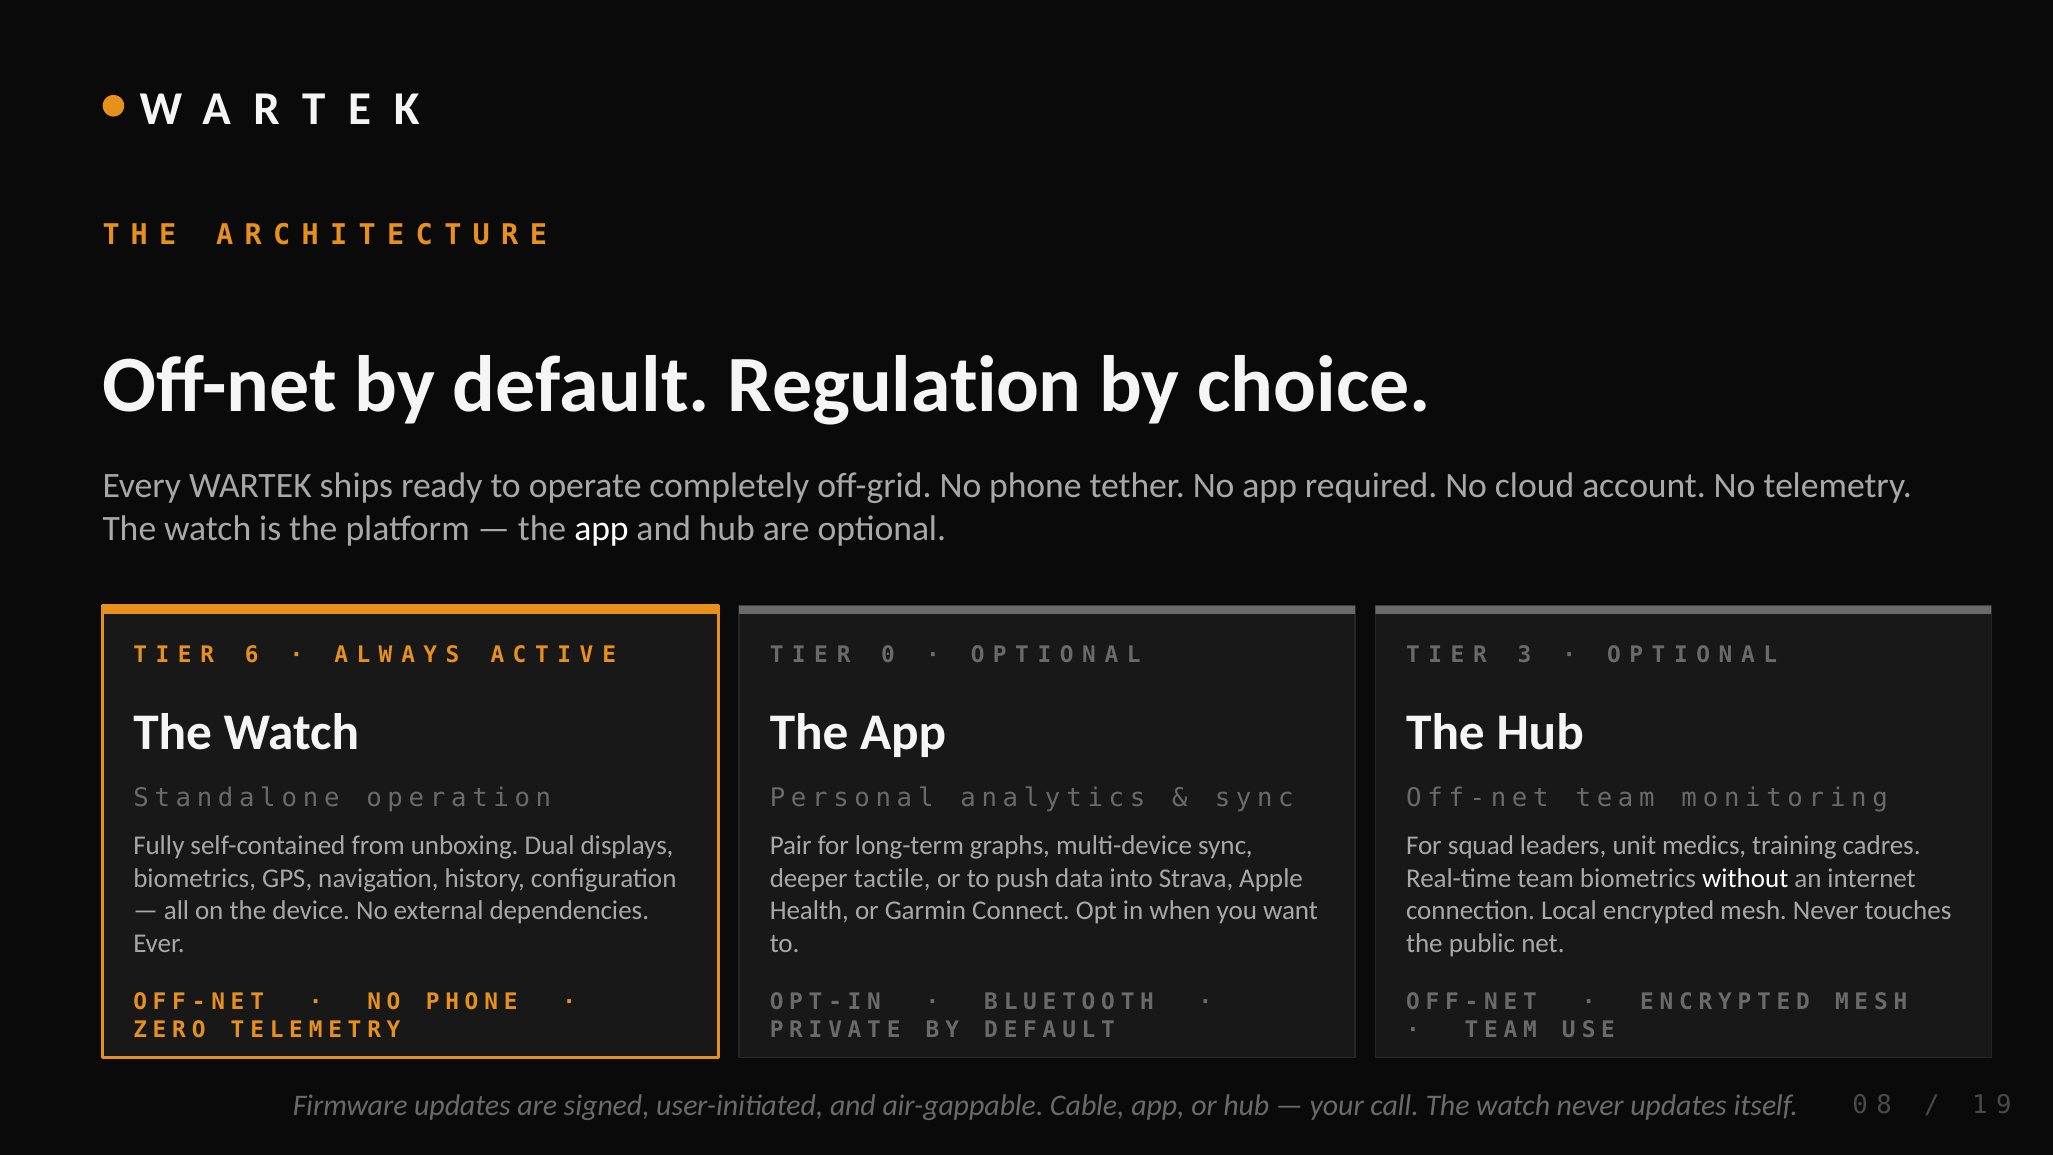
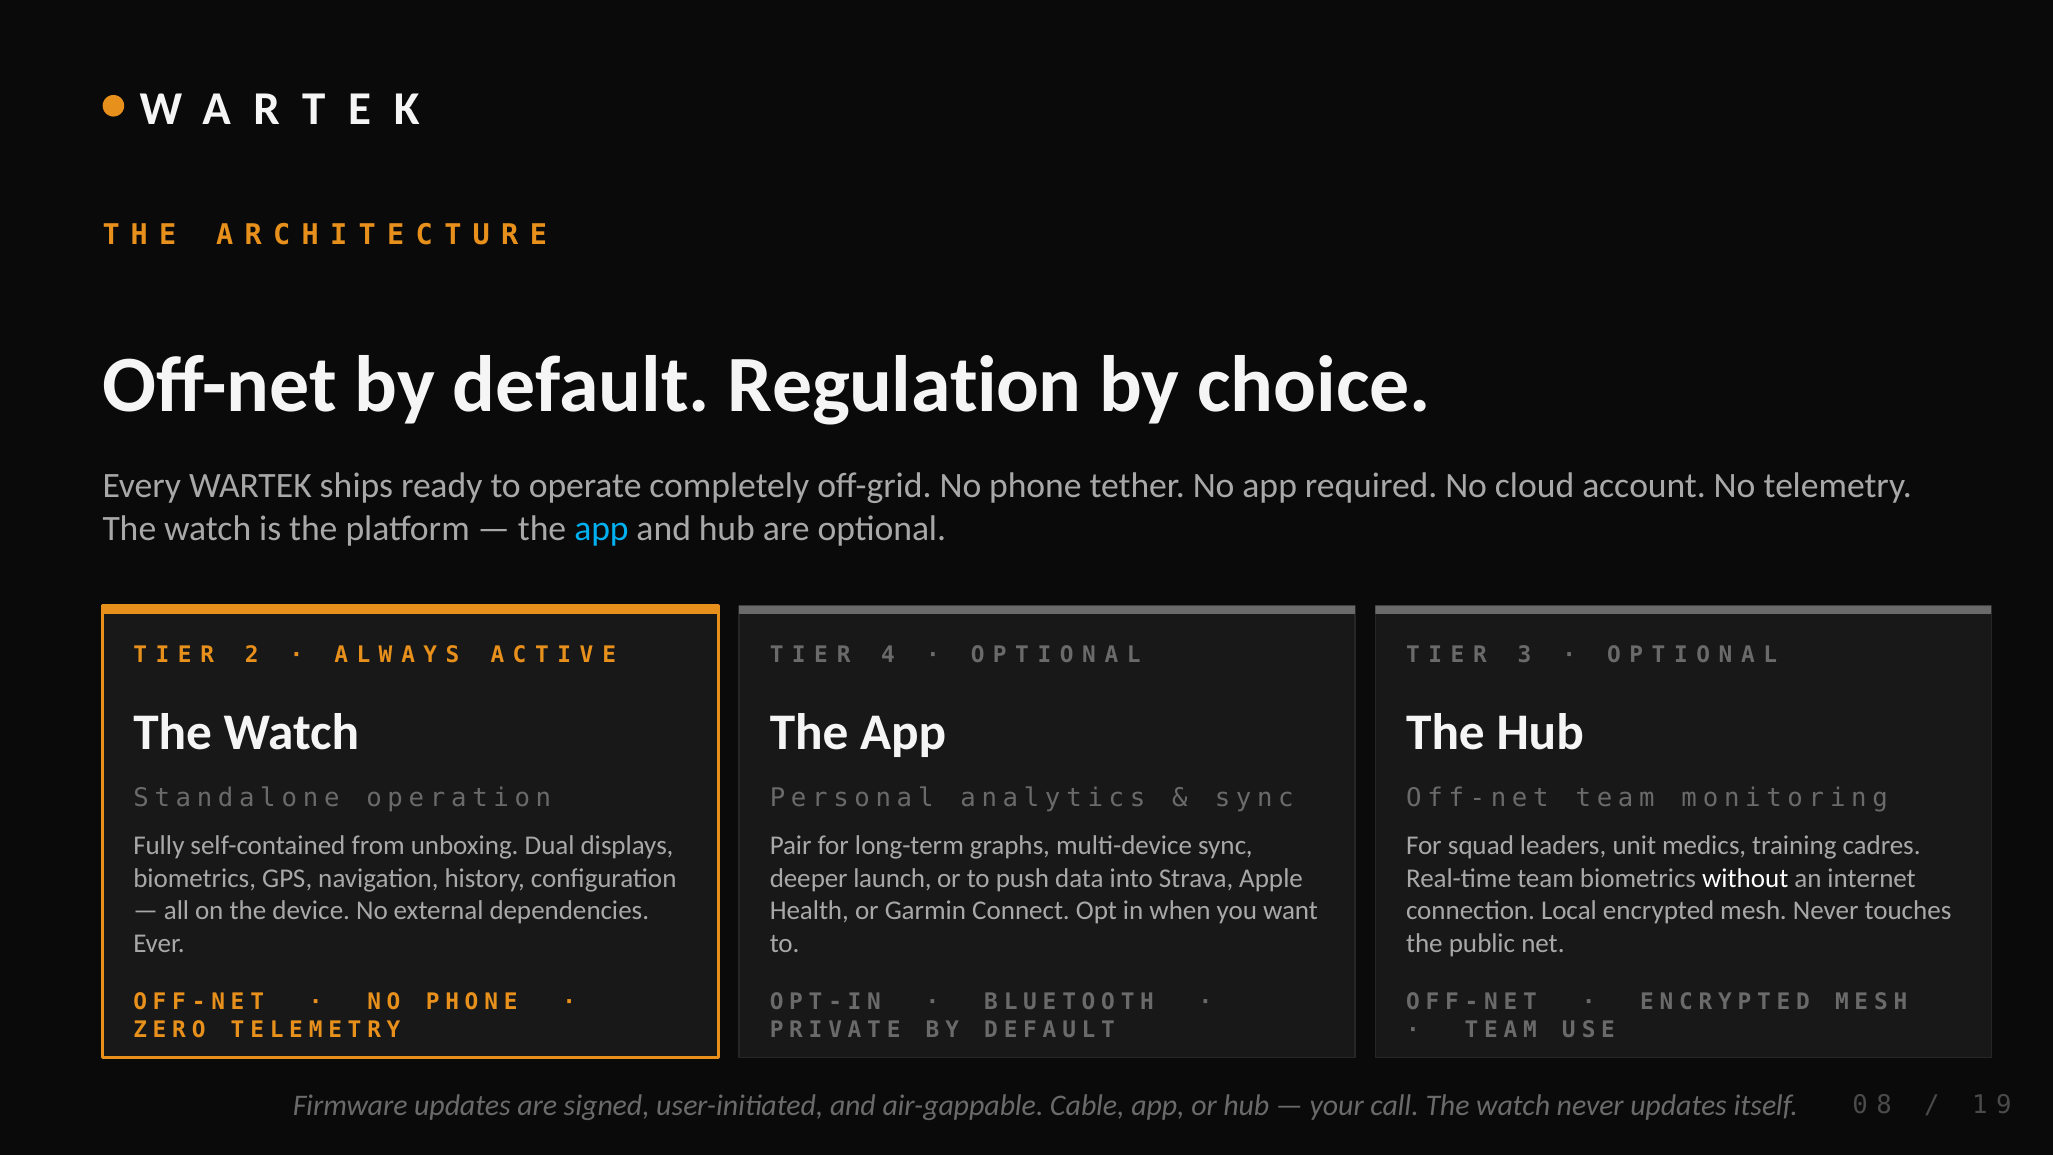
app at (601, 528) colour: white -> light blue
6: 6 -> 2
0 at (888, 654): 0 -> 4
tactile: tactile -> launch
